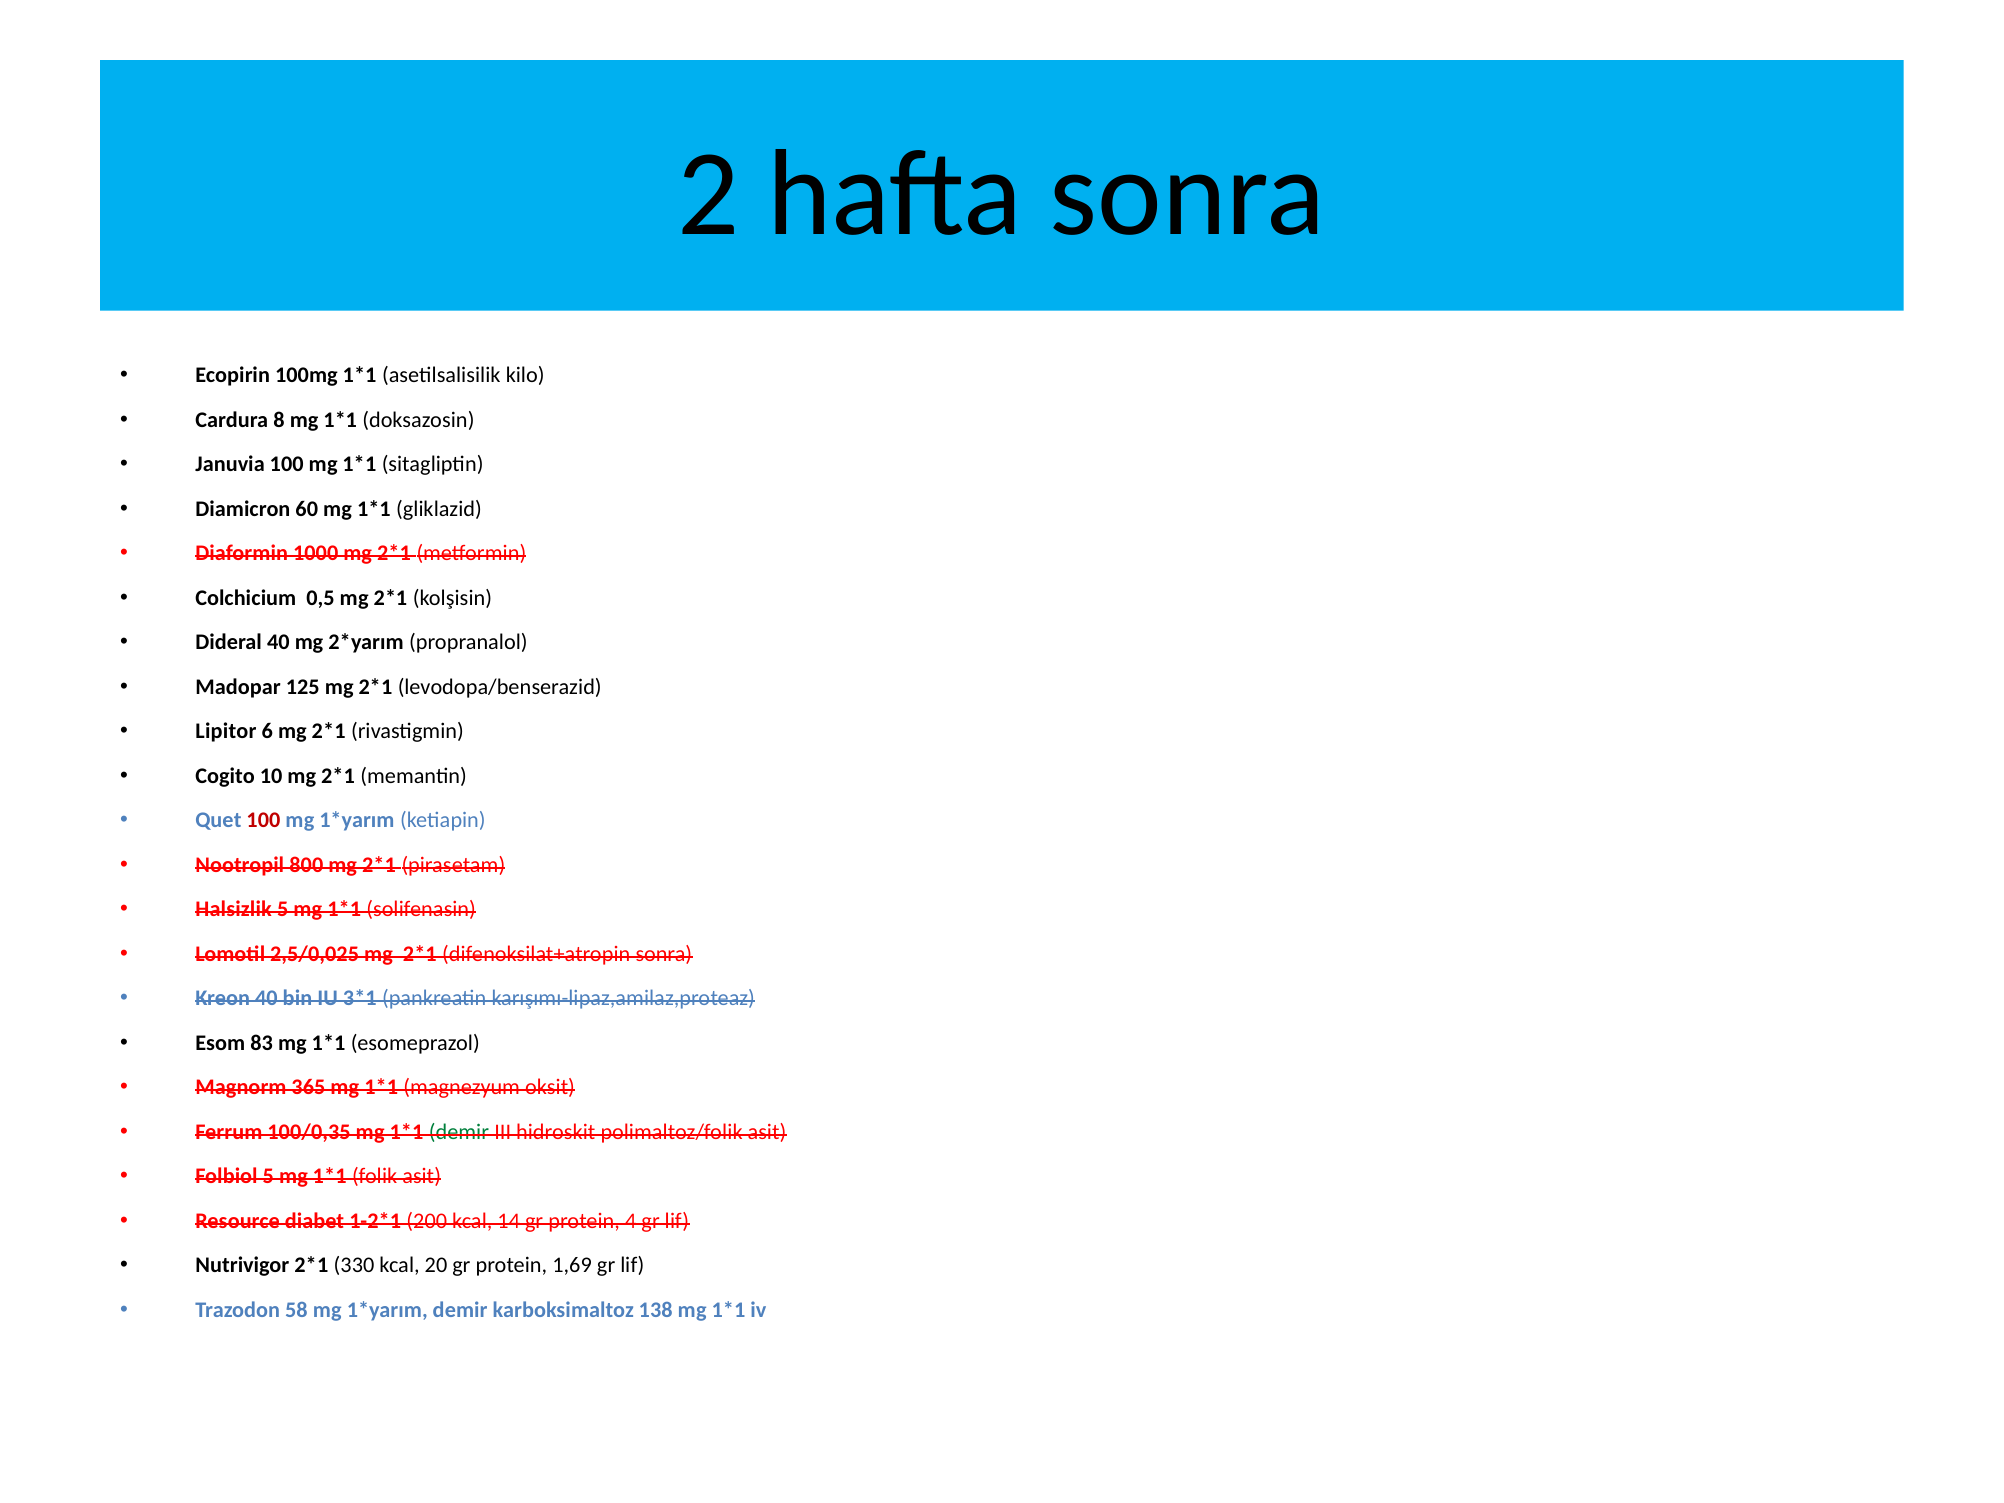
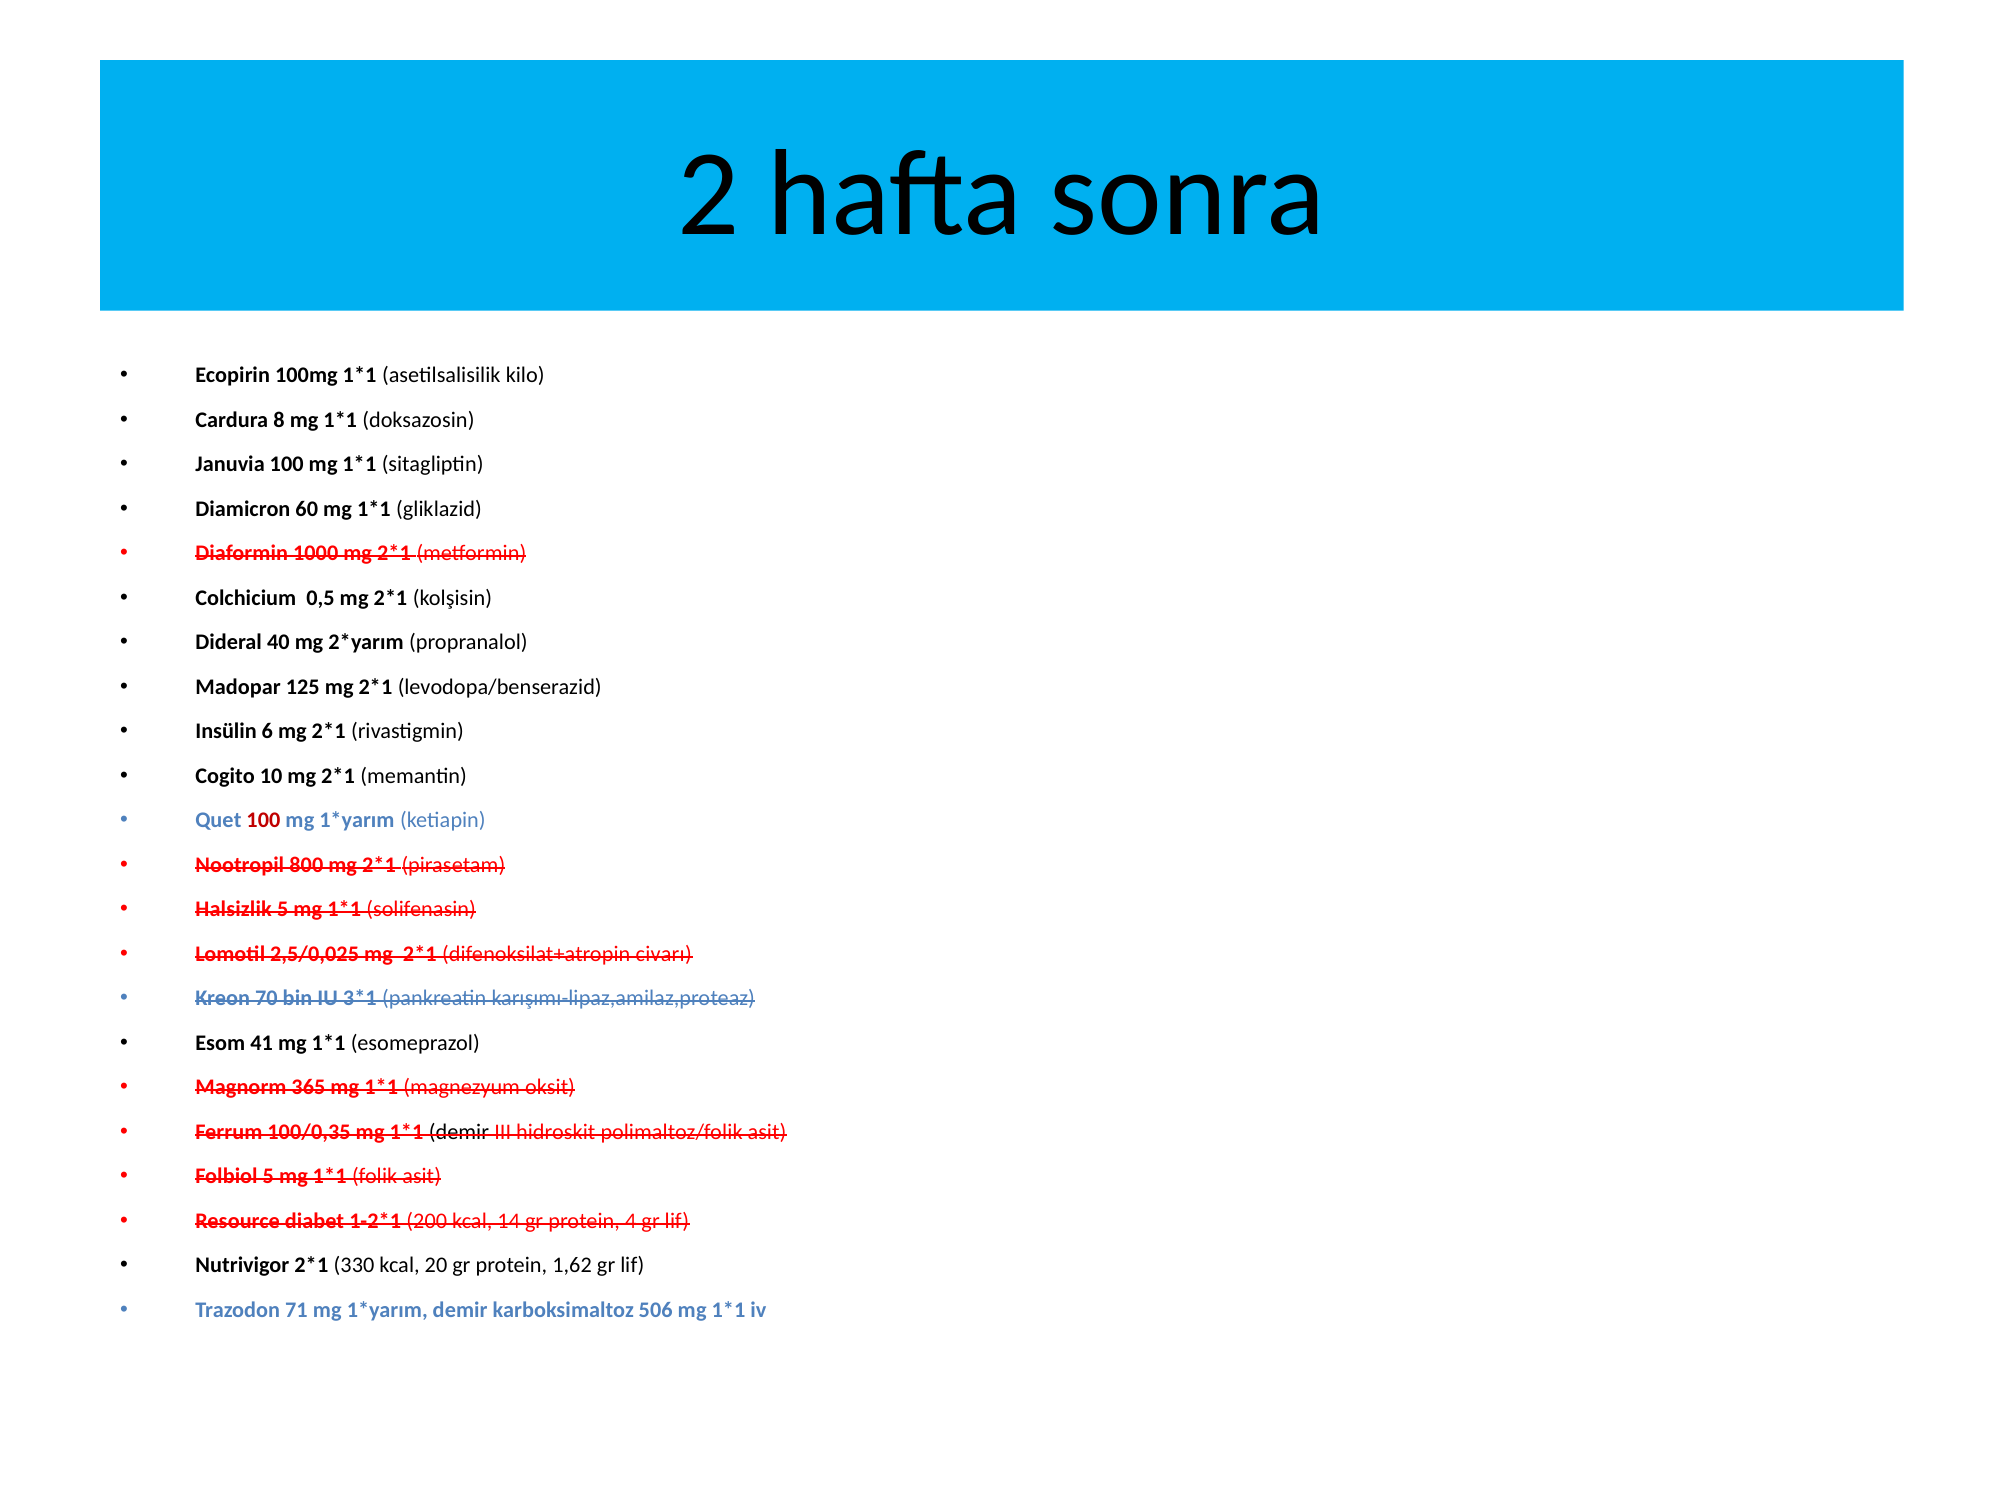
Lipitor: Lipitor -> Insülin
difenoksilat+atropin sonra: sonra -> civarı
Kreon 40: 40 -> 70
83: 83 -> 41
demir at (459, 1132) colour: green -> black
1,69: 1,69 -> 1,62
58: 58 -> 71
138: 138 -> 506
